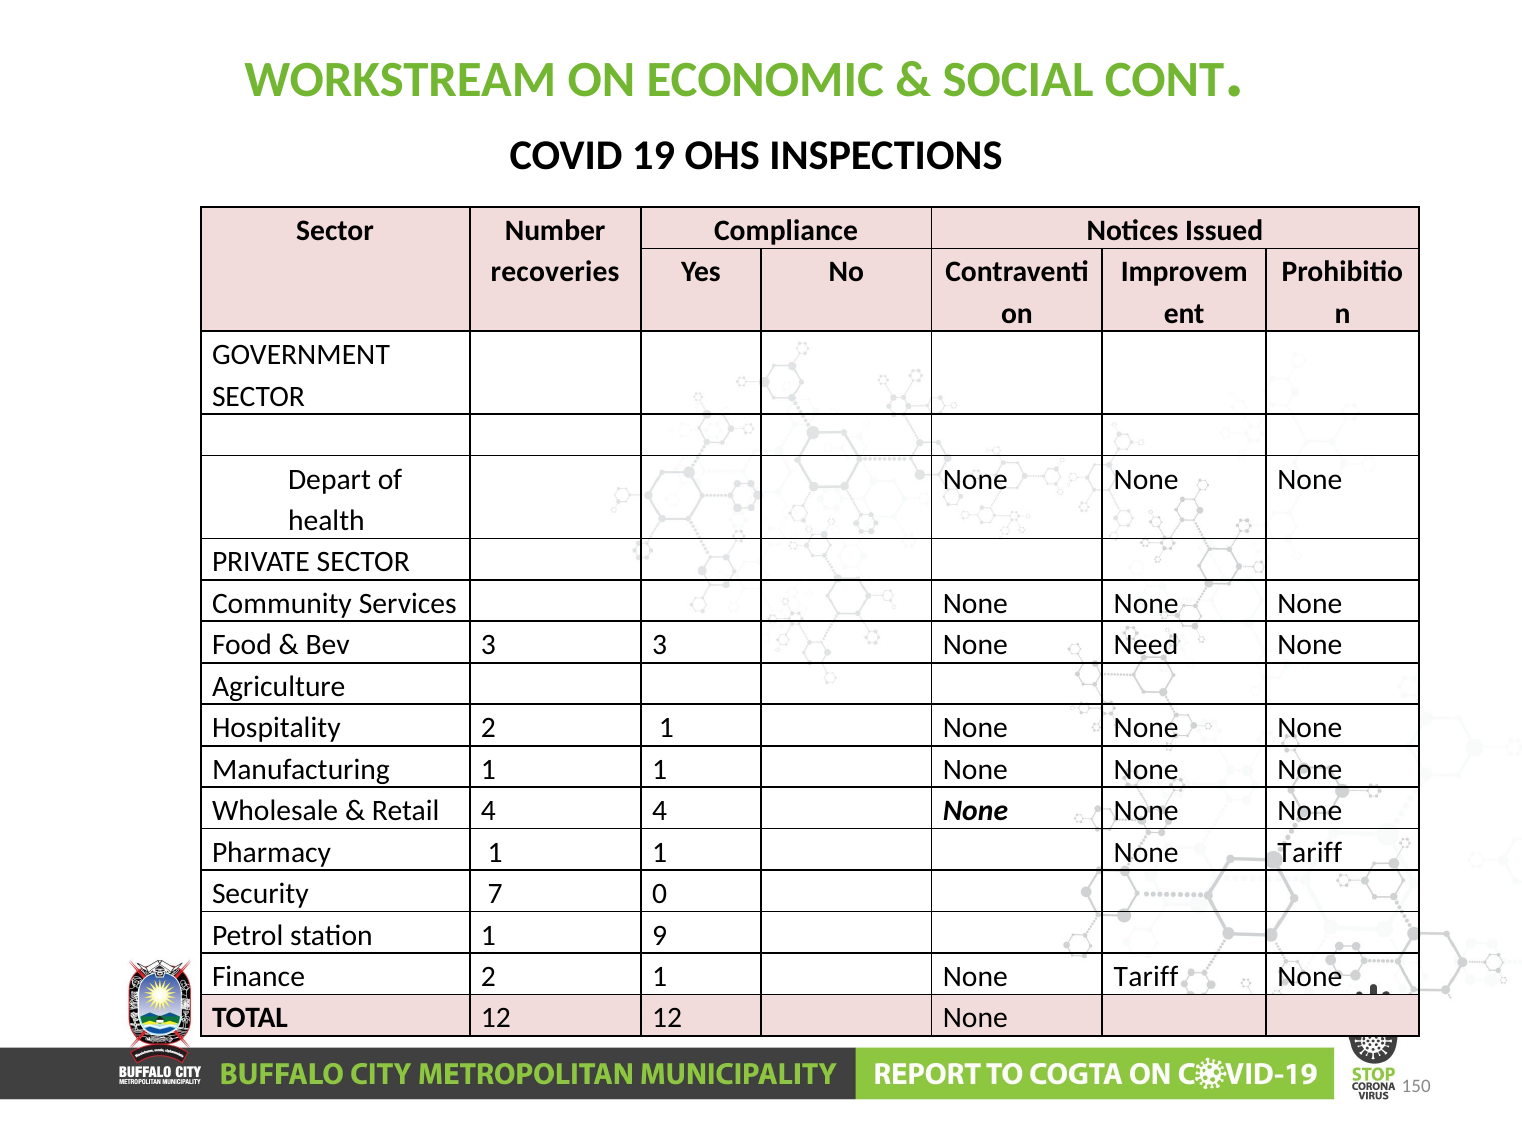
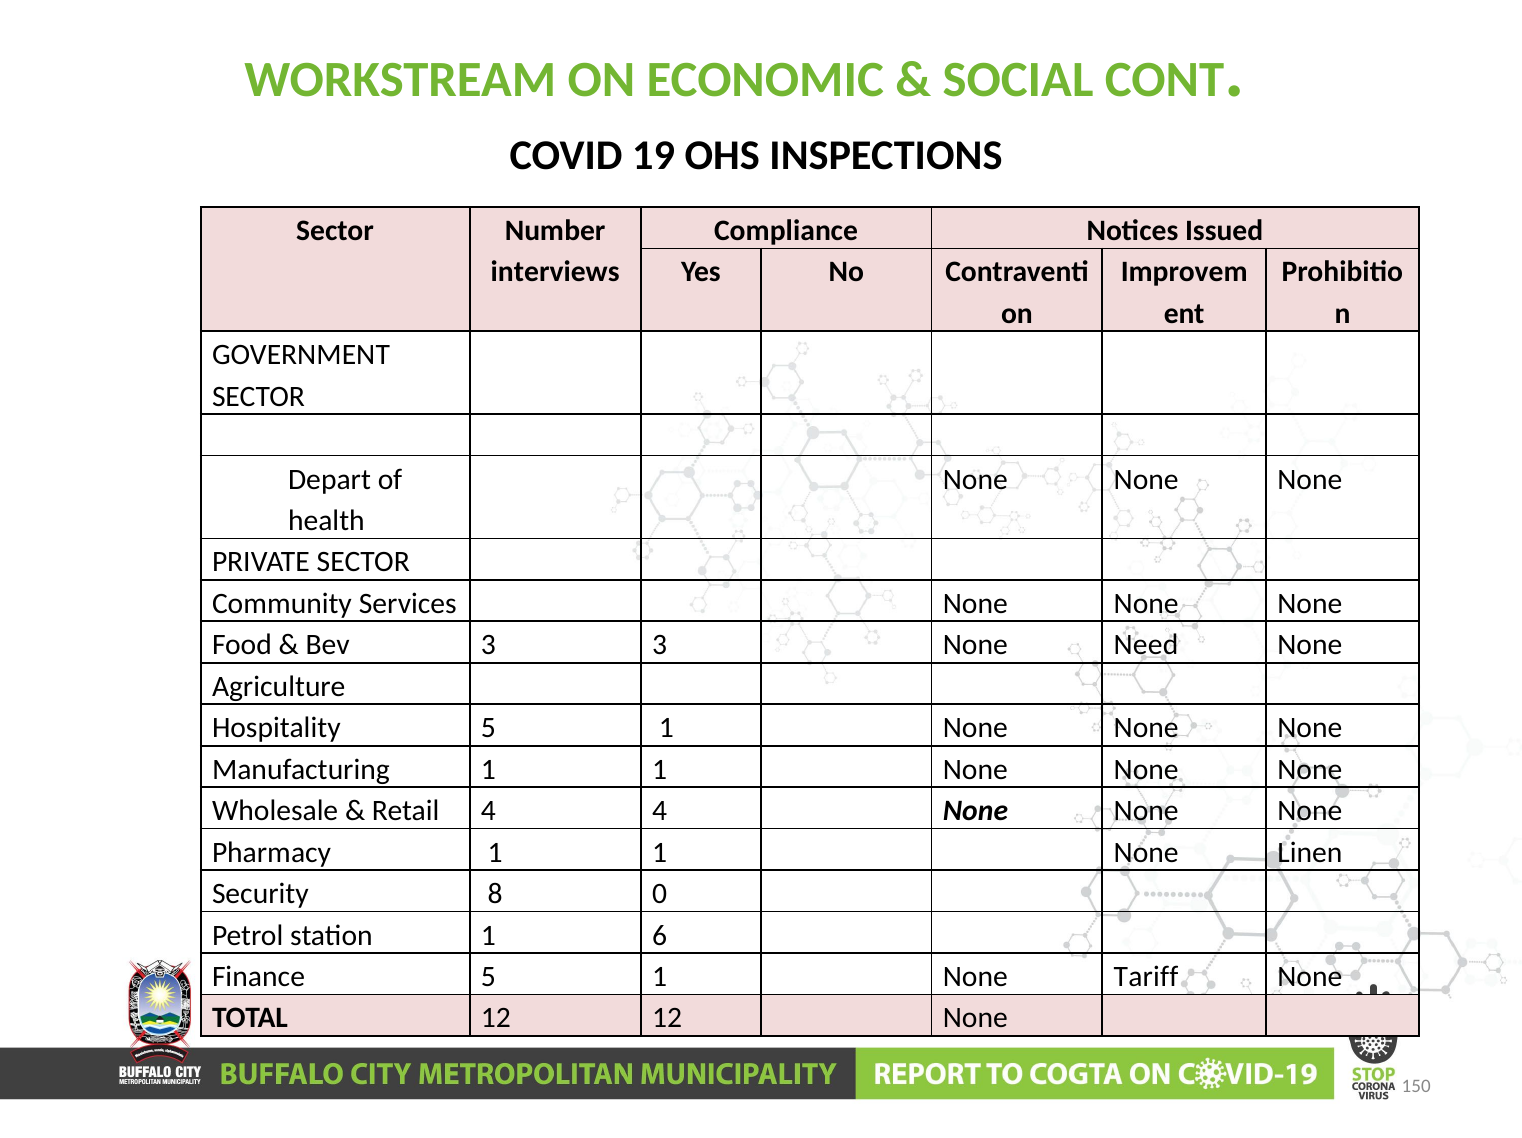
recoveries: recoveries -> interviews
Hospitality 2: 2 -> 5
1 1 None Tariff: Tariff -> Linen
7: 7 -> 8
9: 9 -> 6
Finance 2: 2 -> 5
